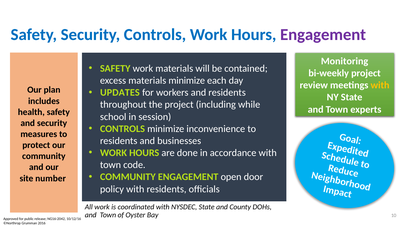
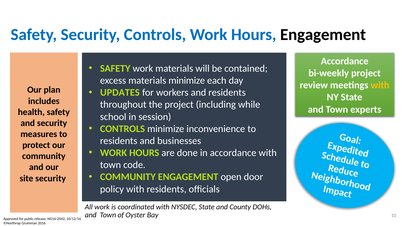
Engagement at (323, 35) colour: purple -> black
Monitoring at (345, 61): Monitoring -> Accordance
site number: number -> security
